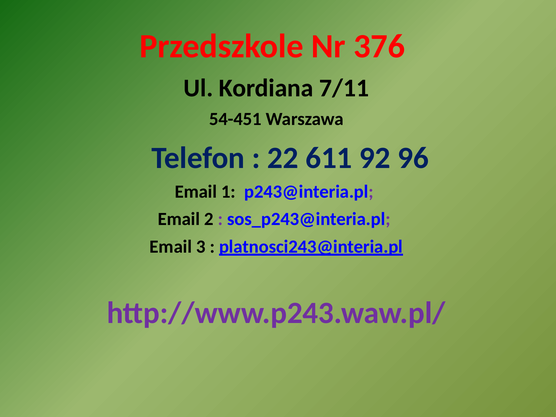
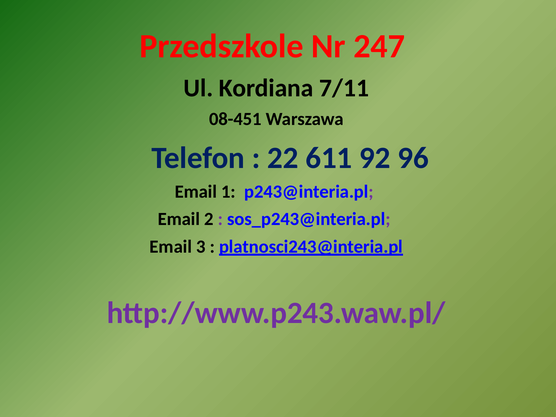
376: 376 -> 247
54-451: 54-451 -> 08-451
